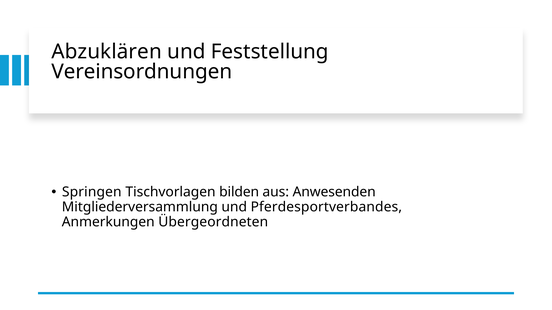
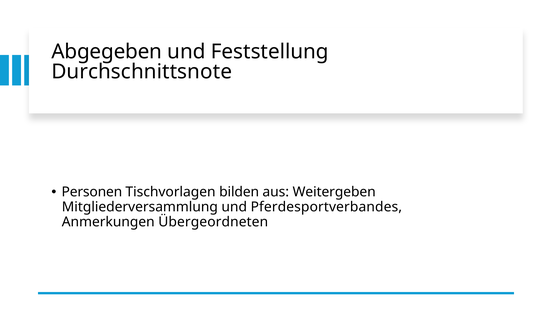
Abzuklären: Abzuklären -> Abgegeben
Vereinsordnungen: Vereinsordnungen -> Durchschnittsnote
Springen: Springen -> Personen
Anwesenden: Anwesenden -> Weitergeben
